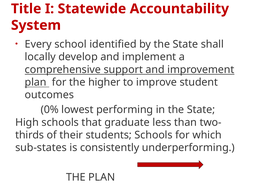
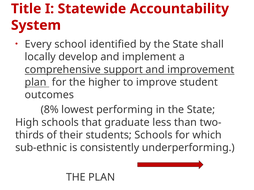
0%: 0% -> 8%
sub-states: sub-states -> sub-ethnic
